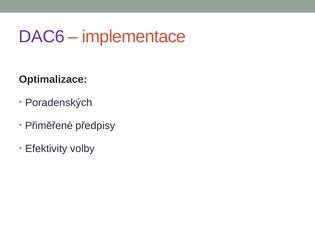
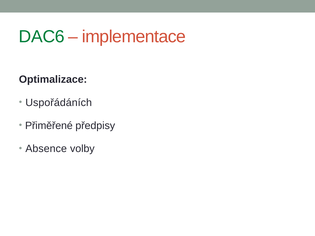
DAC6 colour: purple -> green
Poradenských: Poradenských -> Uspořádáních
Efektivity: Efektivity -> Absence
